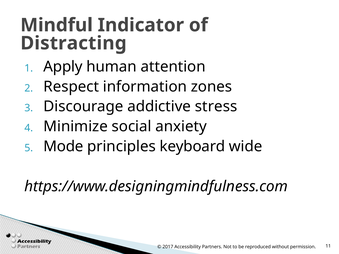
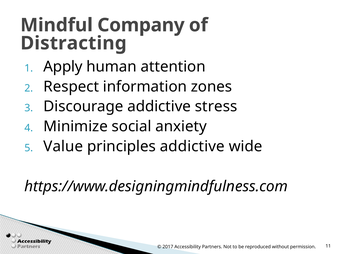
Indicator: Indicator -> Company
Mode: Mode -> Value
principles keyboard: keyboard -> addictive
